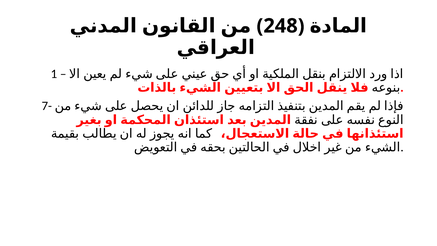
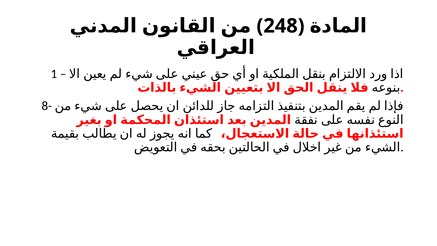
7-: 7- -> 8-
